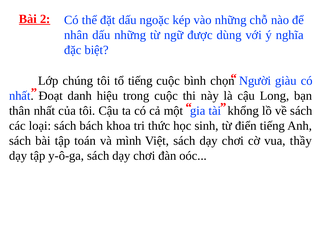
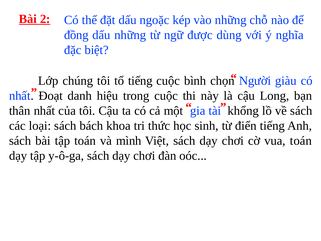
nhân: nhân -> đồng
vua thầy: thầy -> toán
